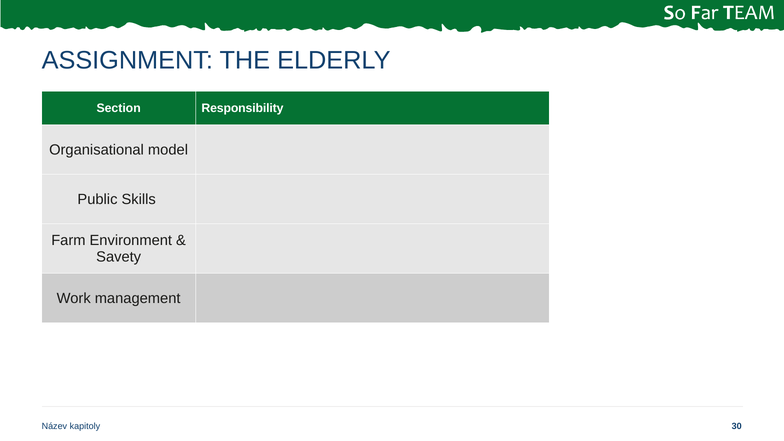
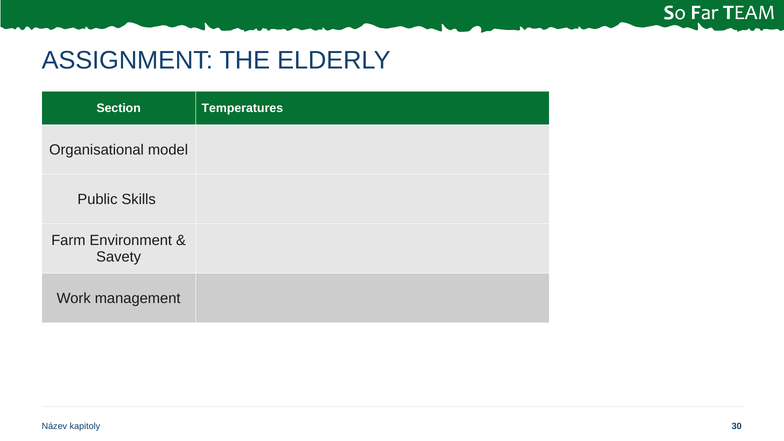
Responsibility: Responsibility -> Temperatures
